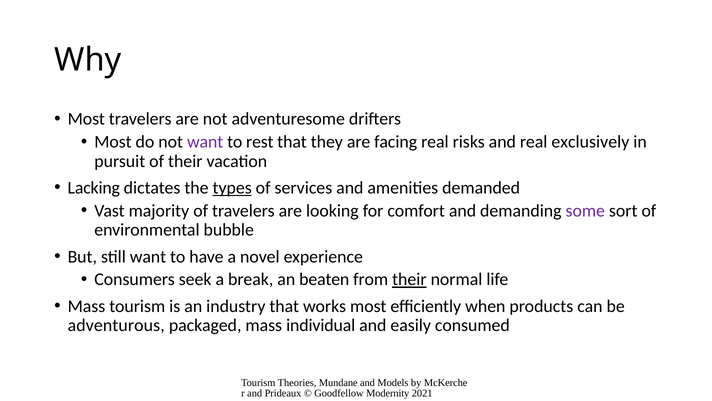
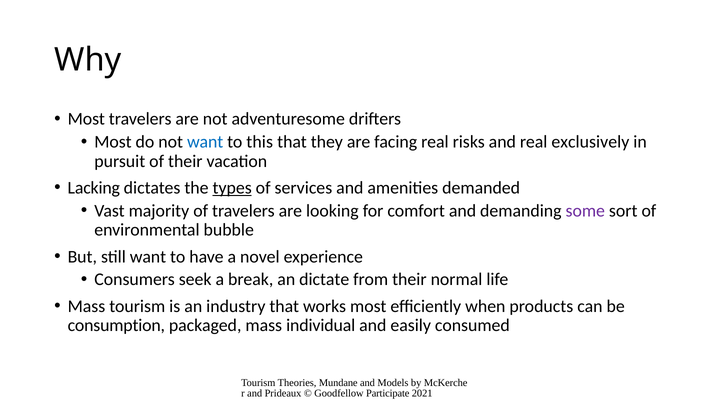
want at (205, 142) colour: purple -> blue
rest: rest -> this
beaten: beaten -> dictate
their at (409, 279) underline: present -> none
adventurous: adventurous -> consumption
Modernity: Modernity -> Participate
